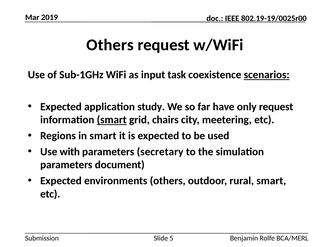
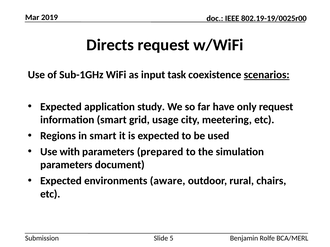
Others at (110, 45): Others -> Directs
smart at (112, 120) underline: present -> none
chairs: chairs -> usage
secretary: secretary -> prepared
environments others: others -> aware
rural smart: smart -> chairs
